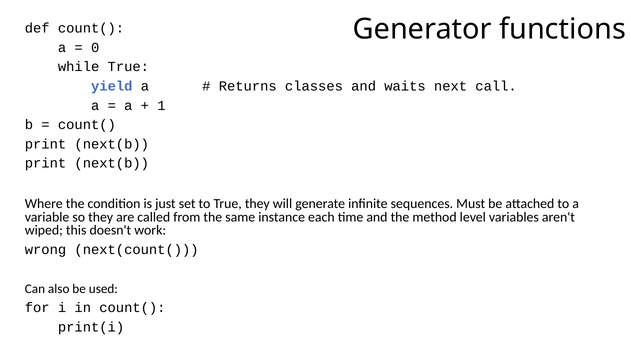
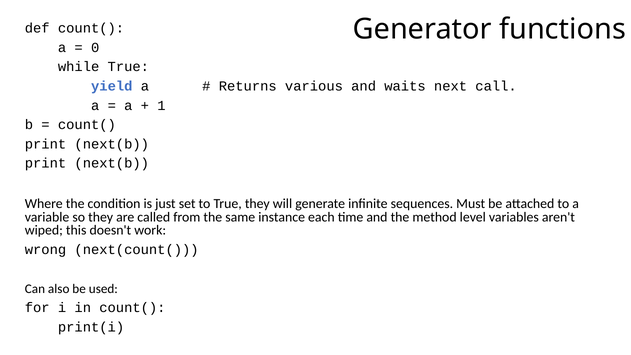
classes: classes -> various
